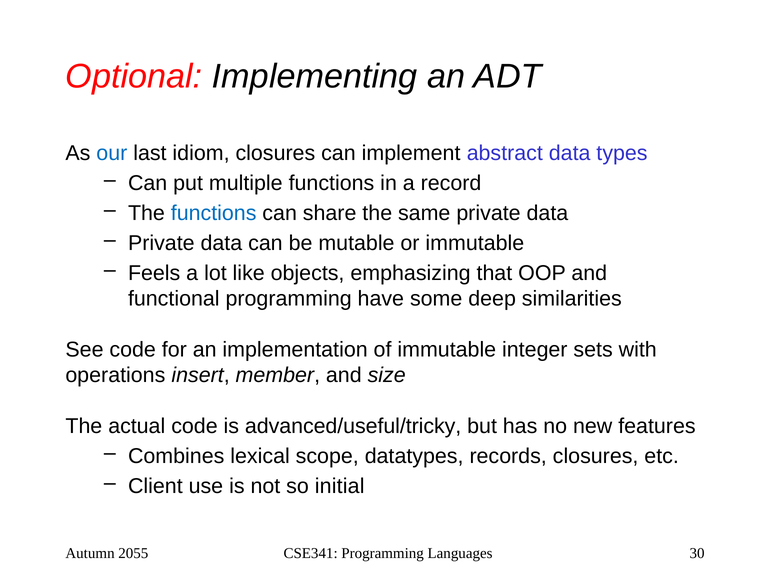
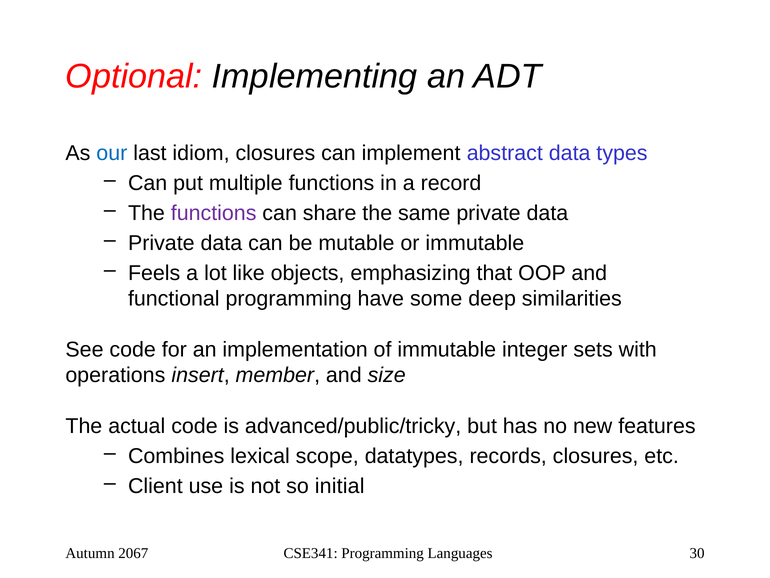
functions at (214, 213) colour: blue -> purple
advanced/useful/tricky: advanced/useful/tricky -> advanced/public/tricky
2055: 2055 -> 2067
